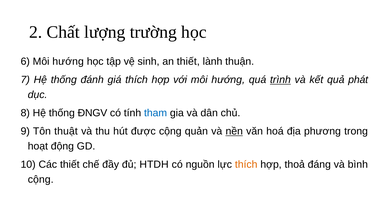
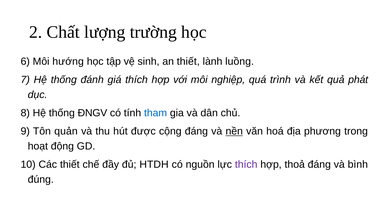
thuận: thuận -> luồng
với môi hướng: hướng -> nghiệp
trình underline: present -> none
thuật: thuật -> quản
cộng quản: quản -> đáng
thích at (246, 165) colour: orange -> purple
cộng at (41, 180): cộng -> đúng
